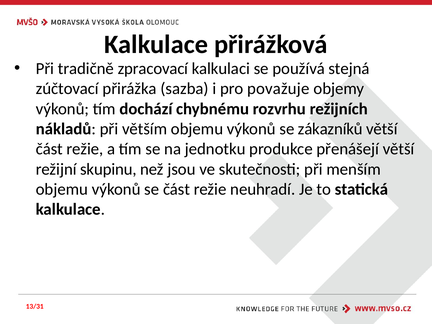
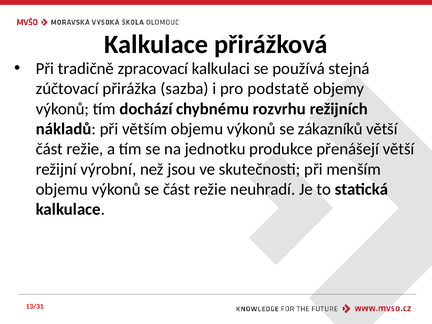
považuje: považuje -> podstatě
skupinu: skupinu -> výrobní
